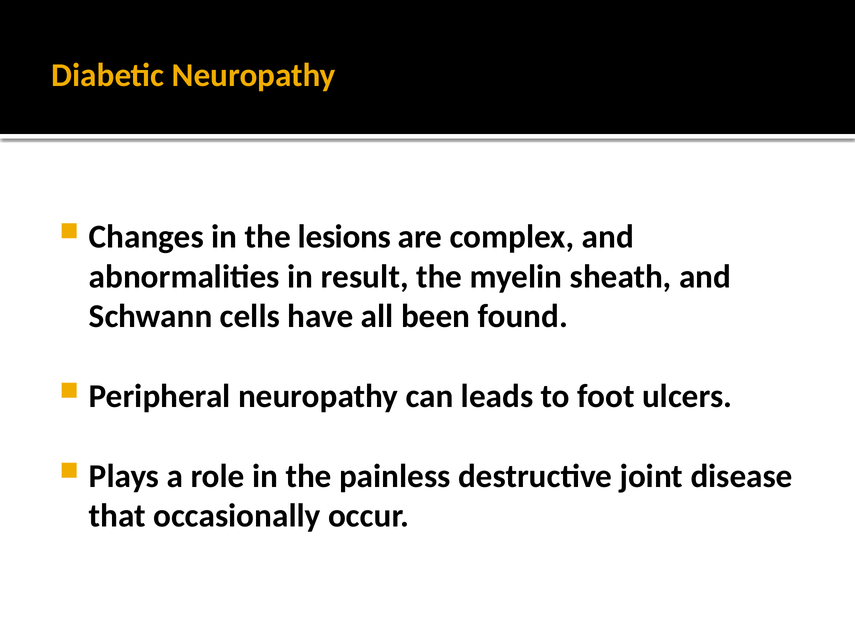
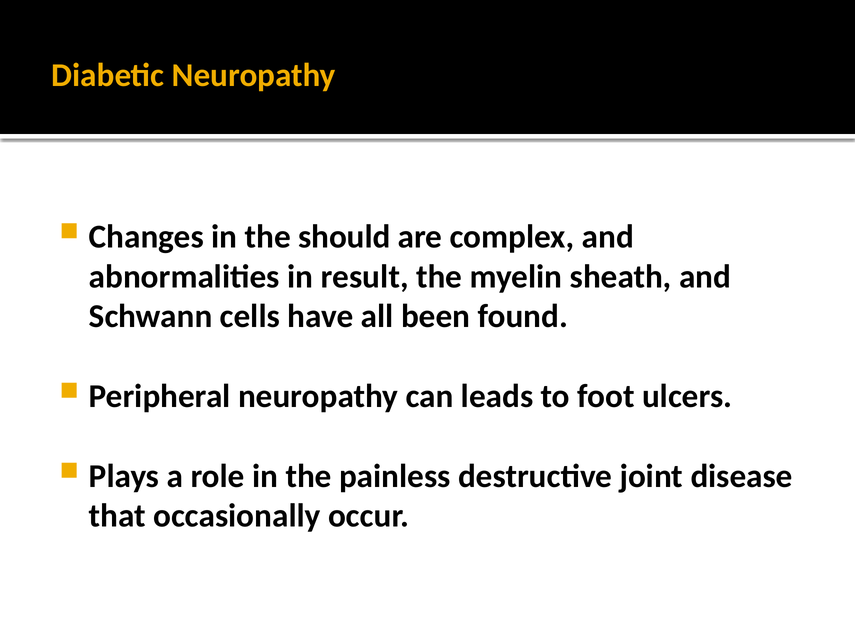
lesions: lesions -> should
